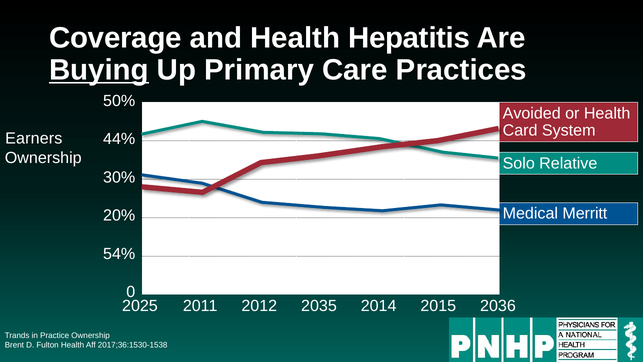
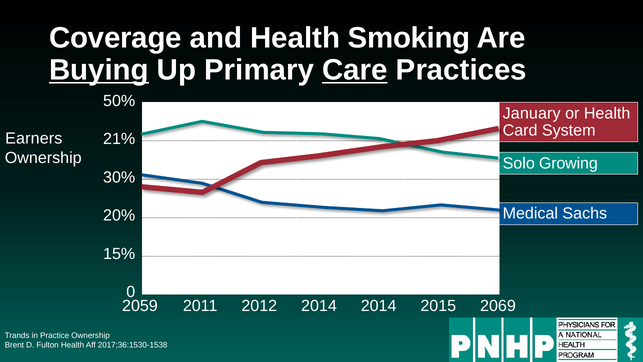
Hepatitis: Hepatitis -> Smoking
Care underline: none -> present
Avoided: Avoided -> January
44%: 44% -> 21%
Relative: Relative -> Growing
Merritt: Merritt -> Sachs
54%: 54% -> 15%
2025: 2025 -> 2059
2012 2035: 2035 -> 2014
2036: 2036 -> 2069
